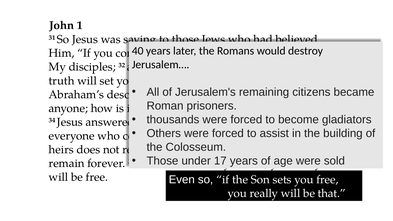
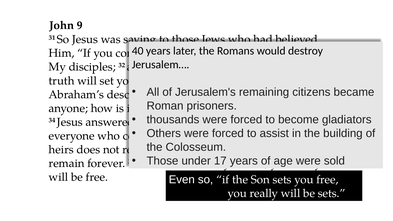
1: 1 -> 9
be that: that -> sets
